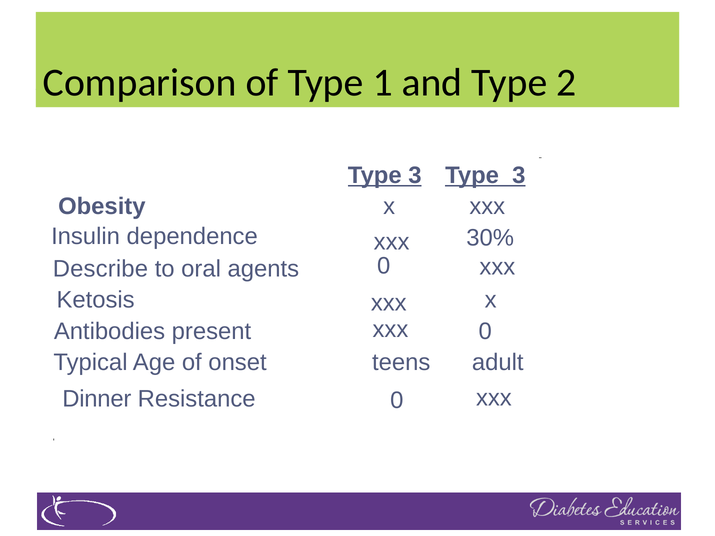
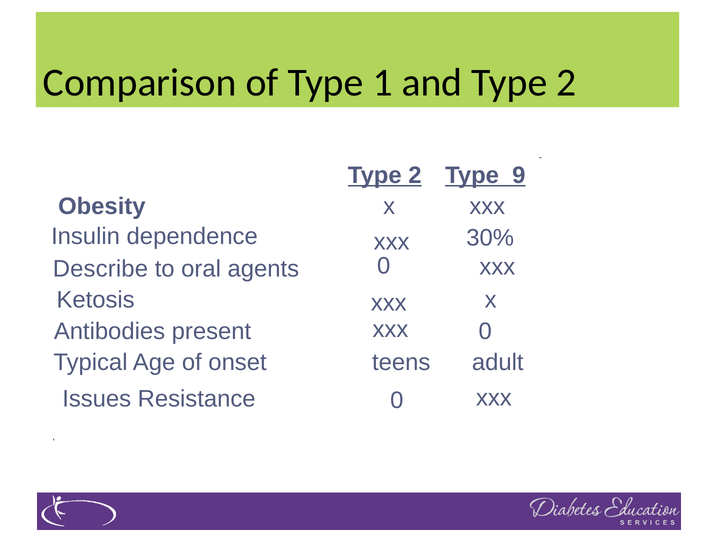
3 at (415, 175): 3 -> 2
3 at (519, 175): 3 -> 9
Dinner: Dinner -> Issues
